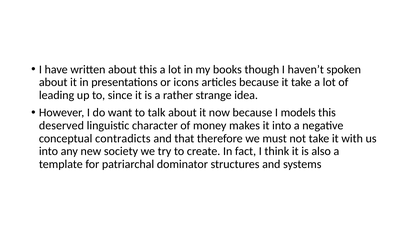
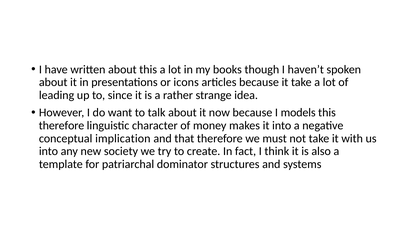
deserved at (61, 125): deserved -> therefore
contradicts: contradicts -> implication
